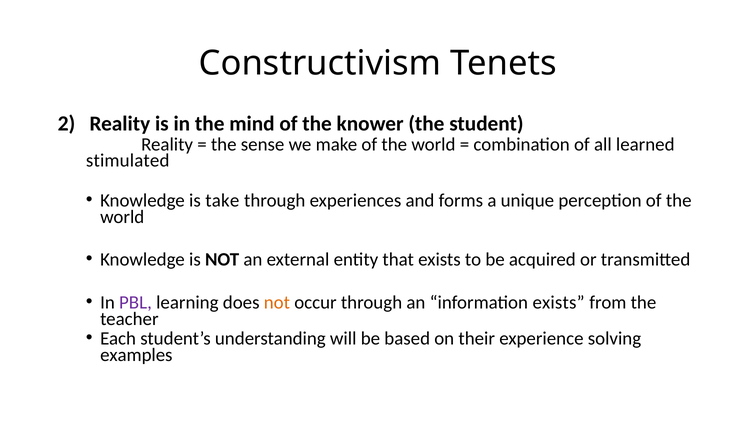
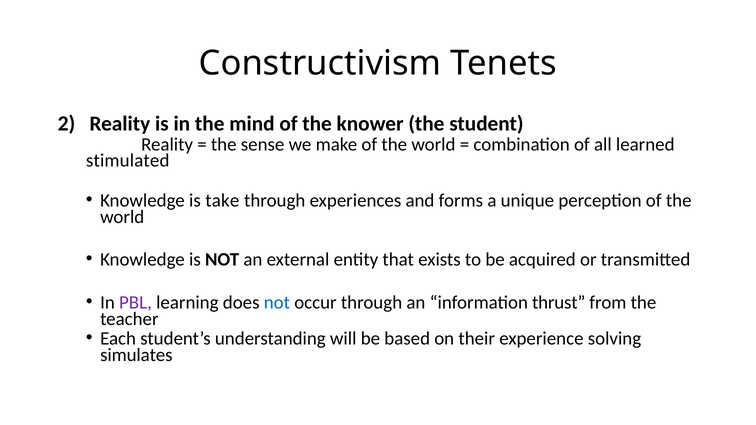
not at (277, 303) colour: orange -> blue
information exists: exists -> thrust
examples: examples -> simulates
